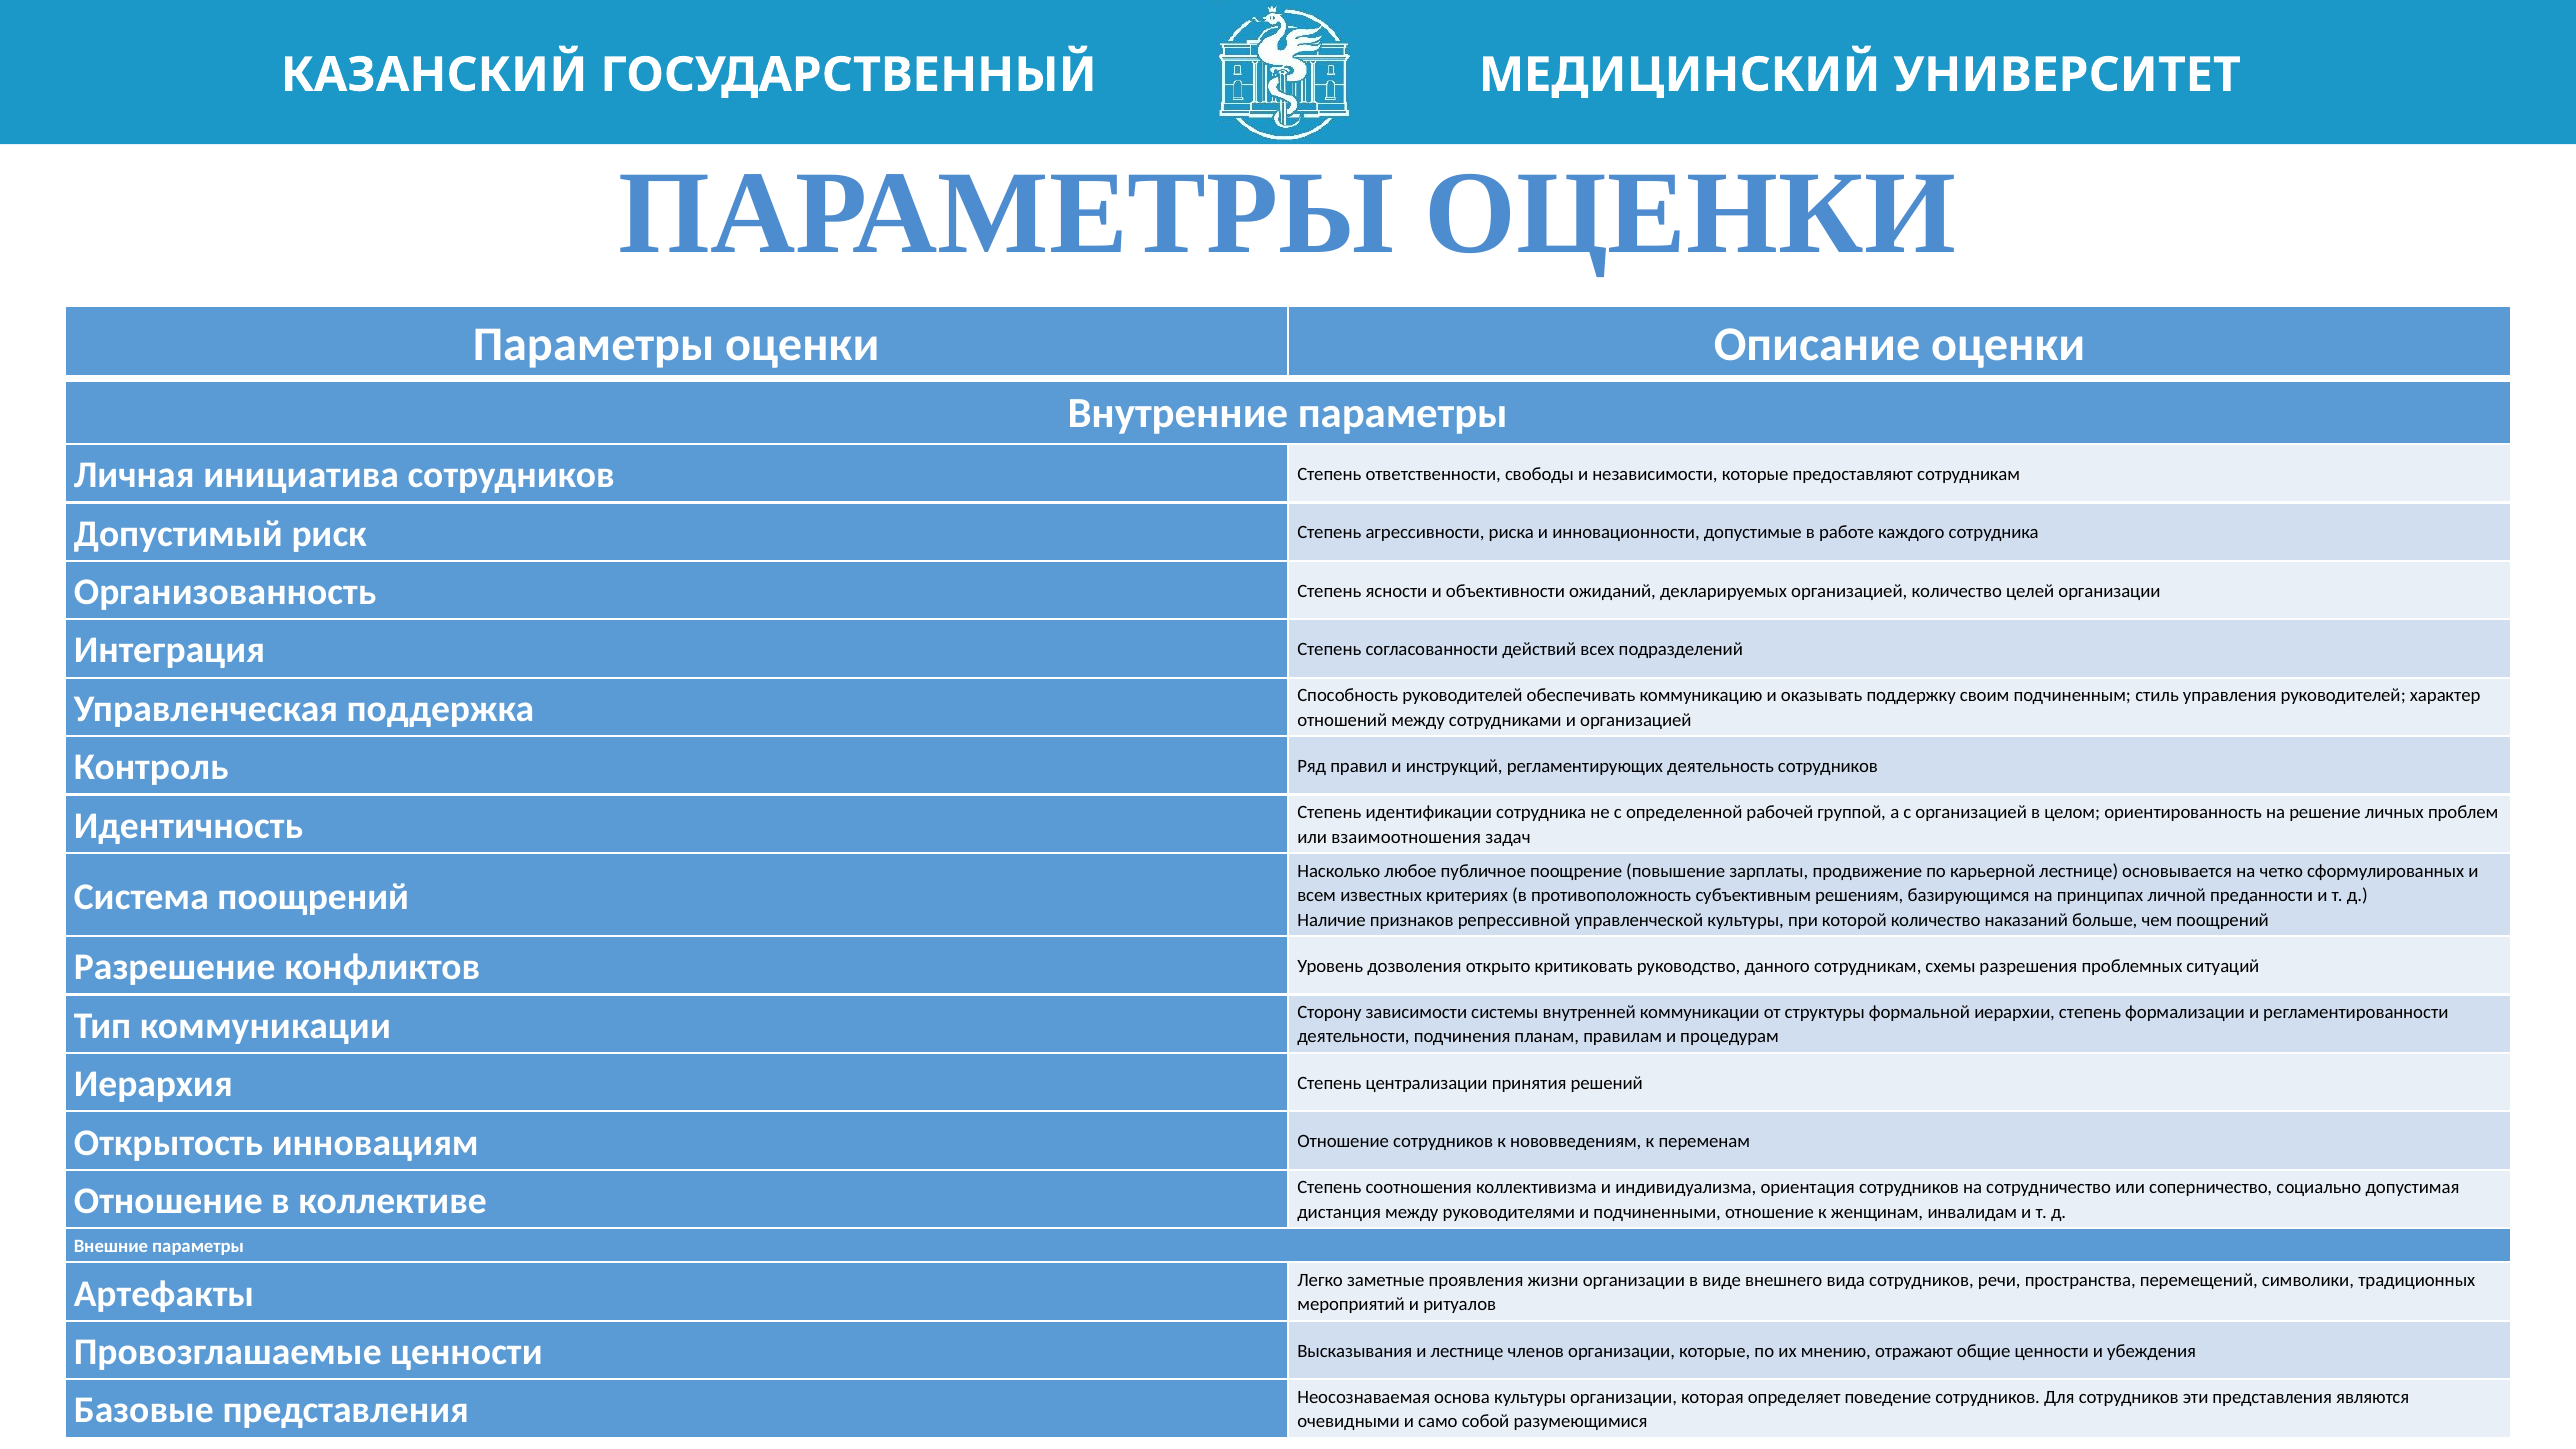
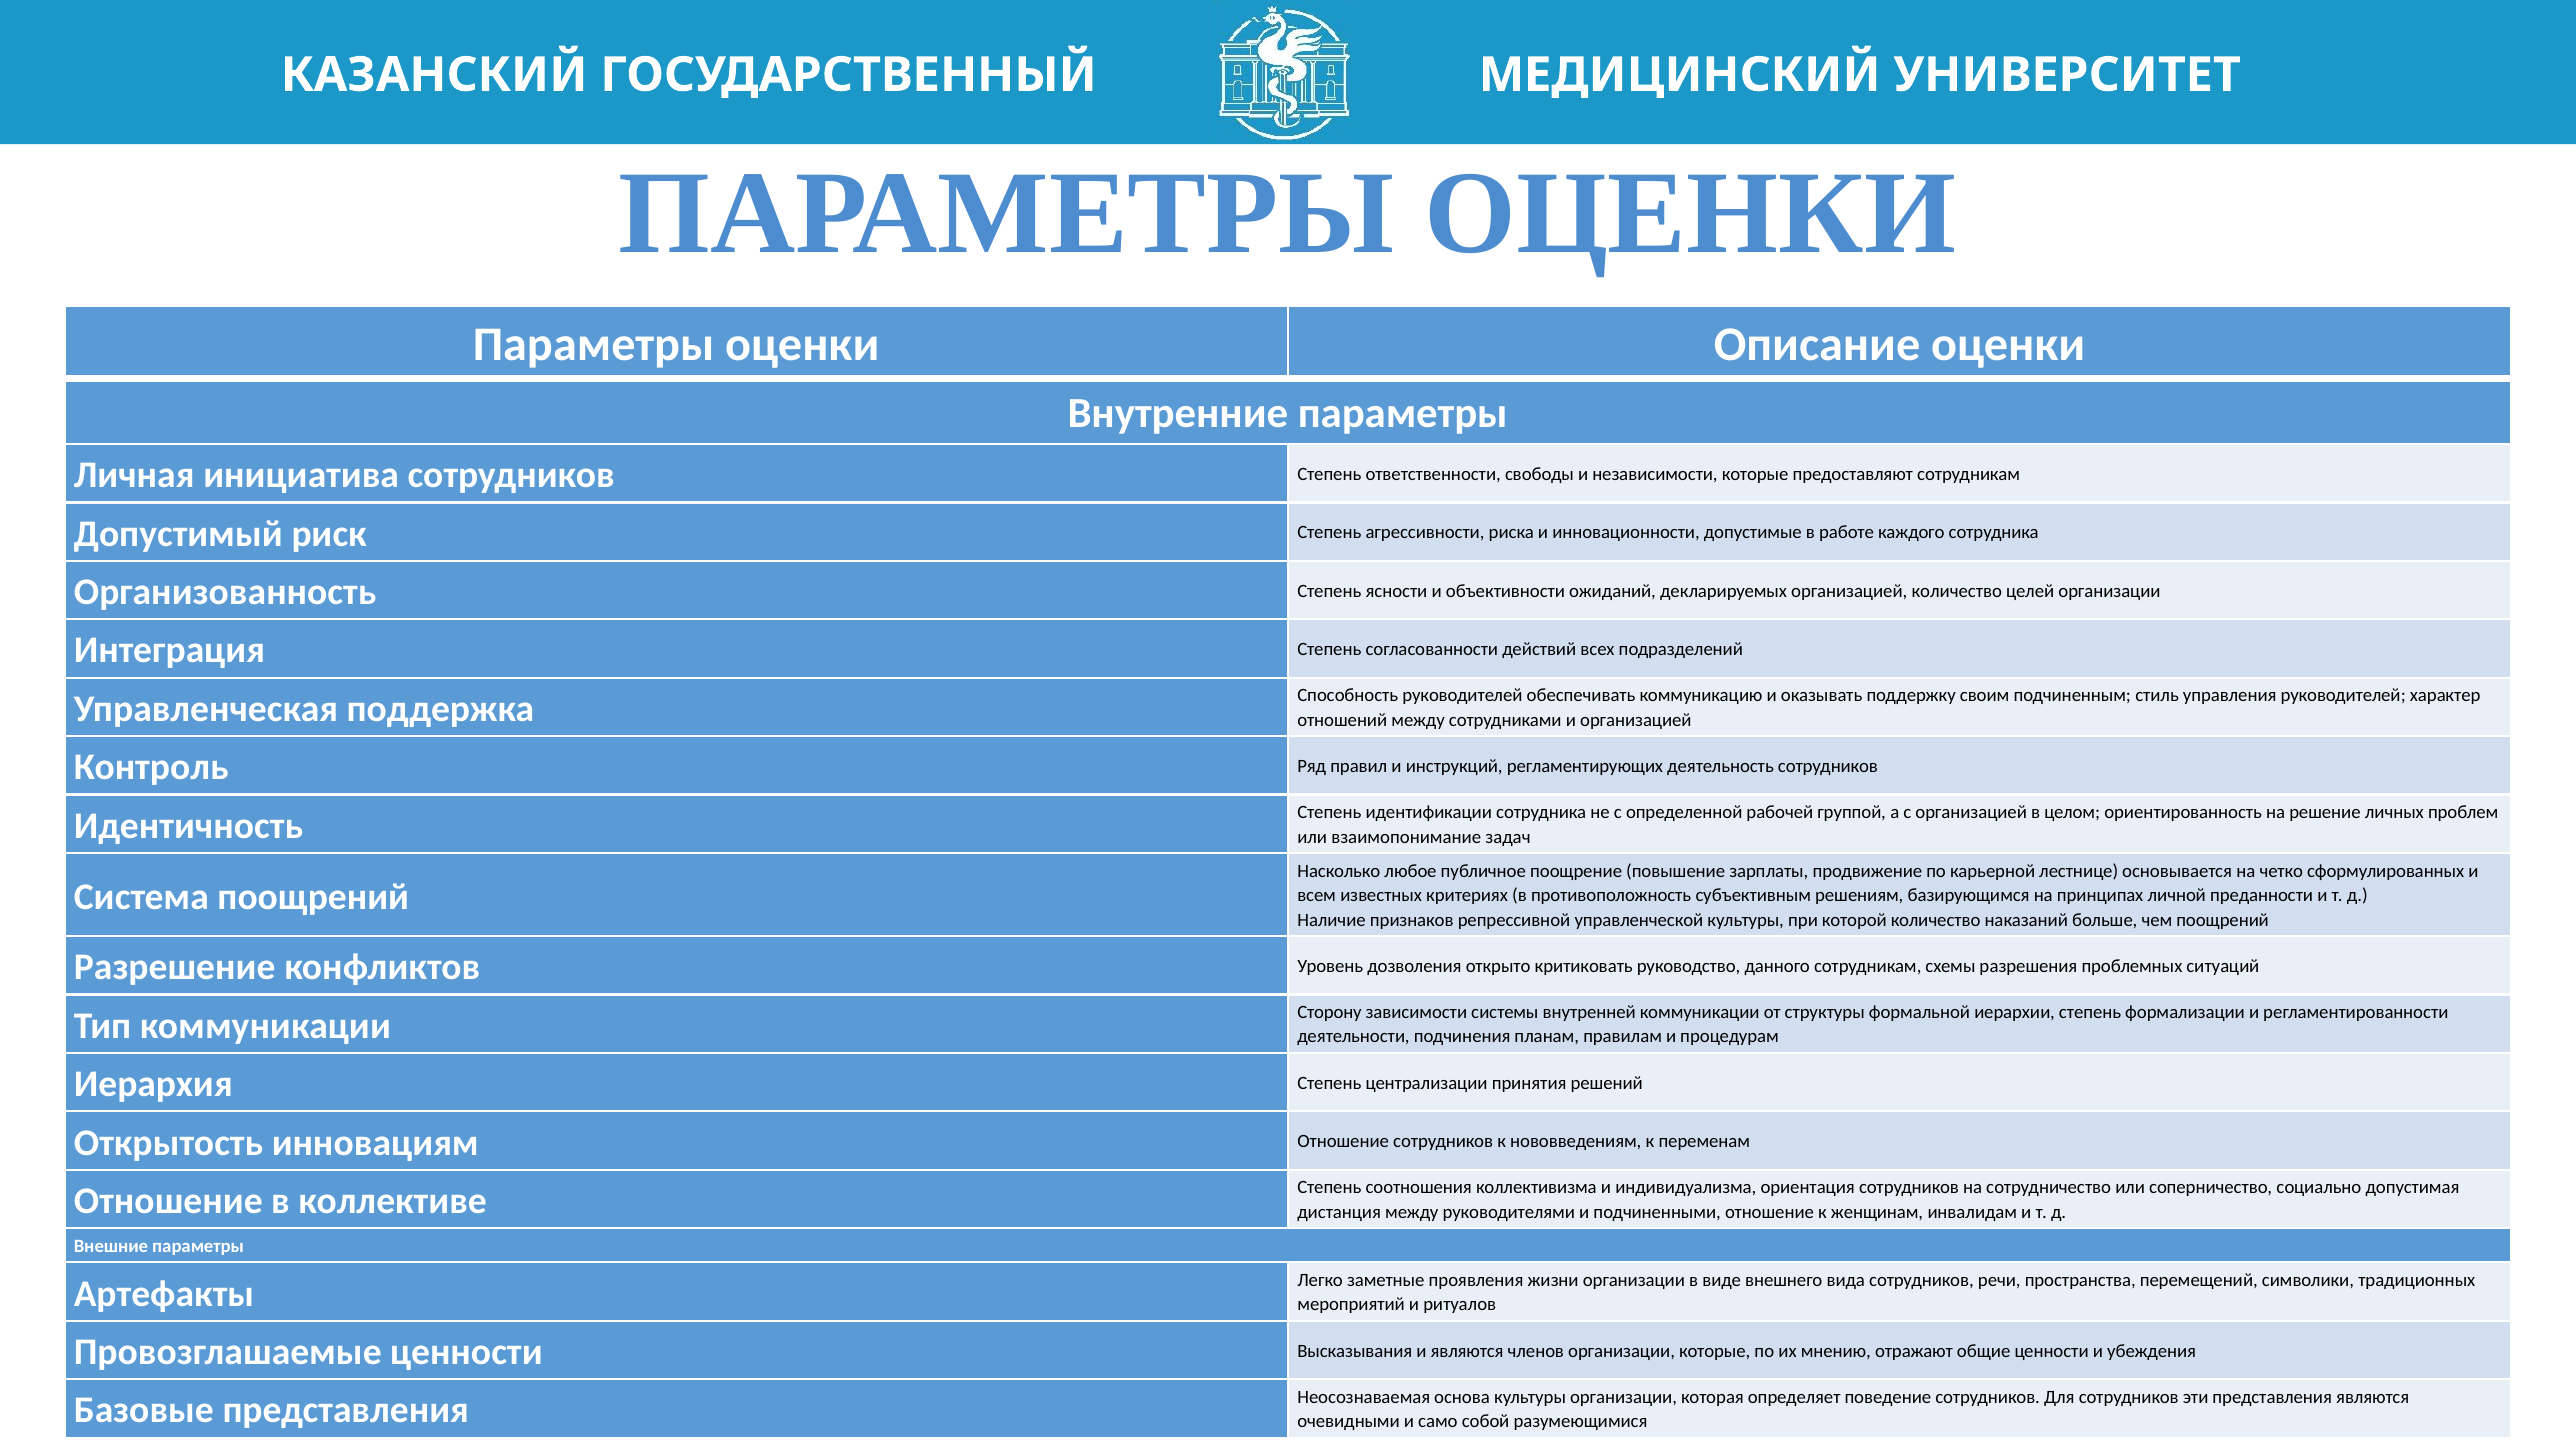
взаимоотношения: взаимоотношения -> взаимопонимание
и лестнице: лестнице -> являются
